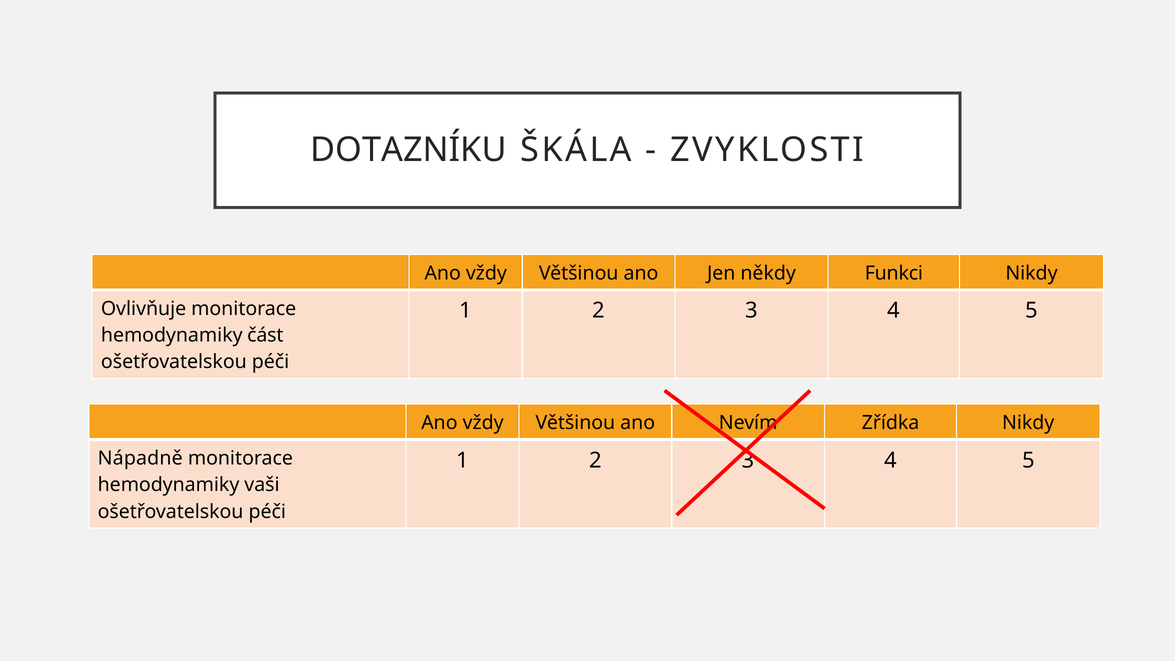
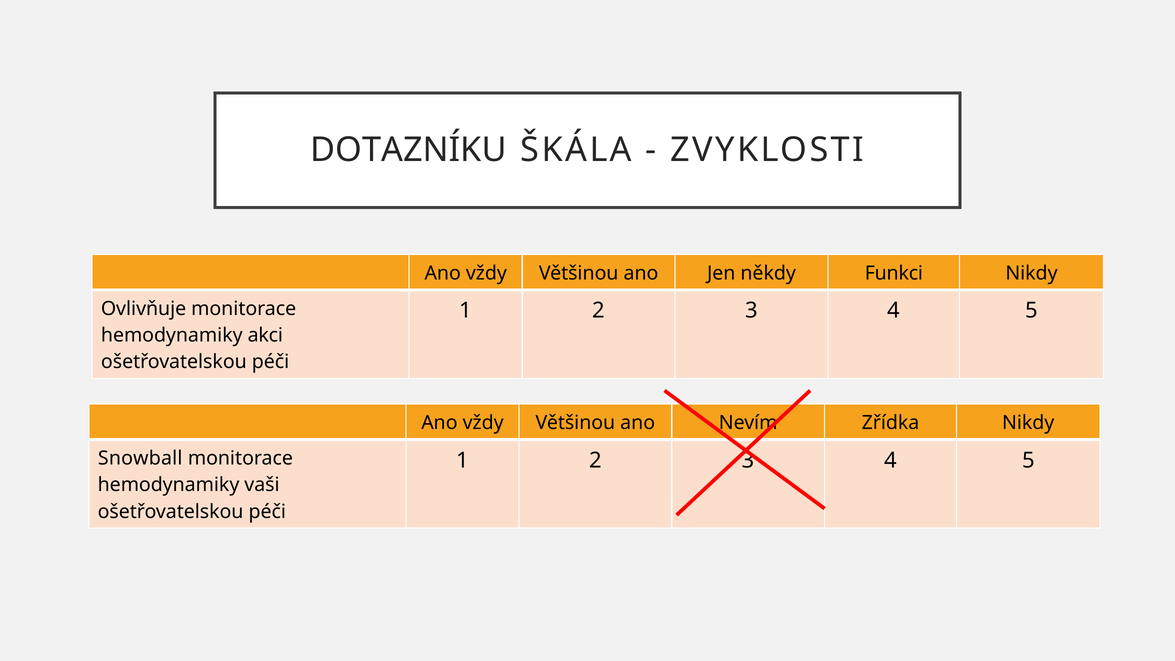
část: část -> akci
Nápadně: Nápadně -> Snowball
